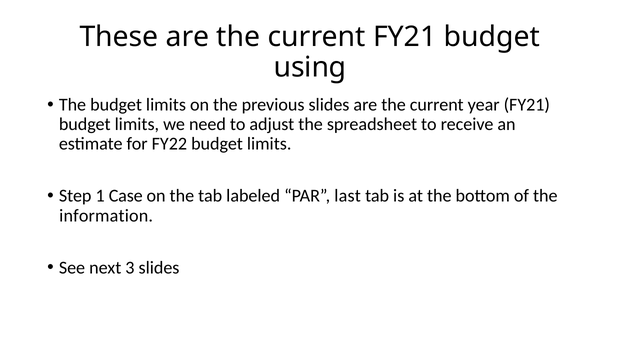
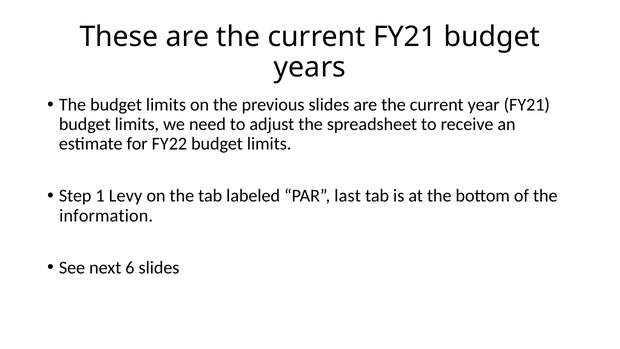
using: using -> years
Case: Case -> Levy
3: 3 -> 6
